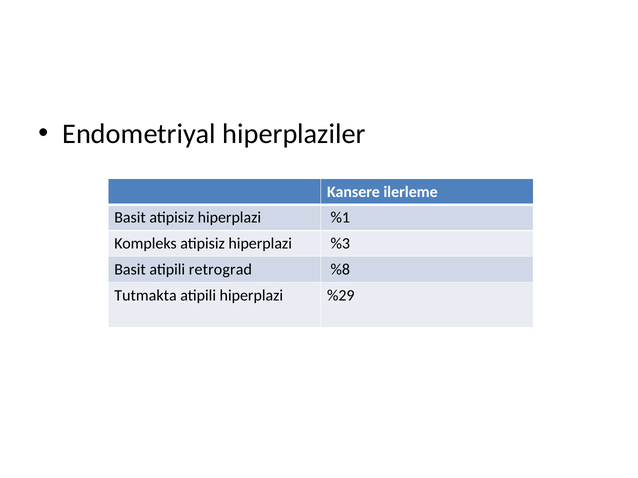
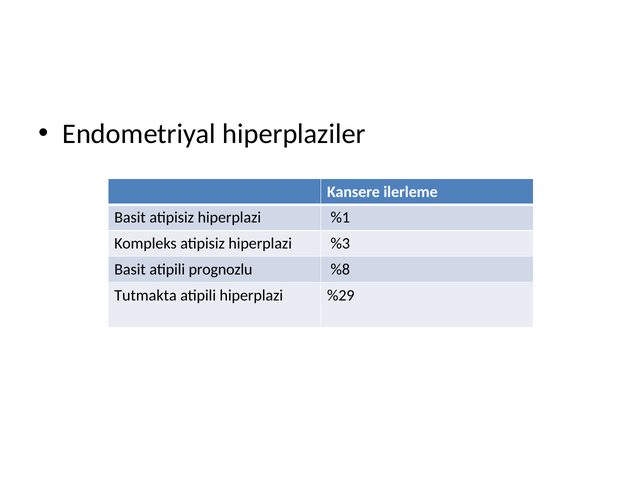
retrograd: retrograd -> prognozlu
